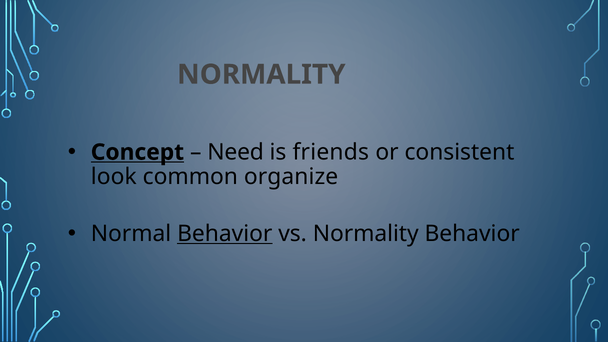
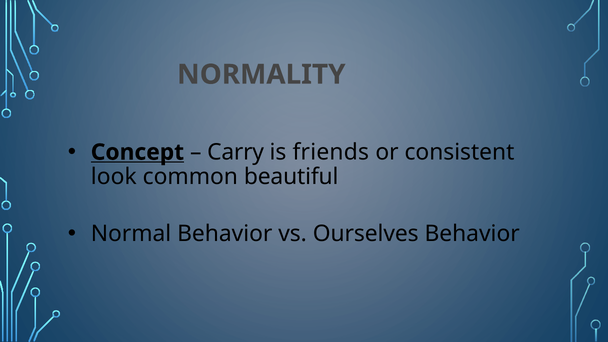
Need: Need -> Carry
organize: organize -> beautiful
Behavior at (225, 234) underline: present -> none
vs Normality: Normality -> Ourselves
